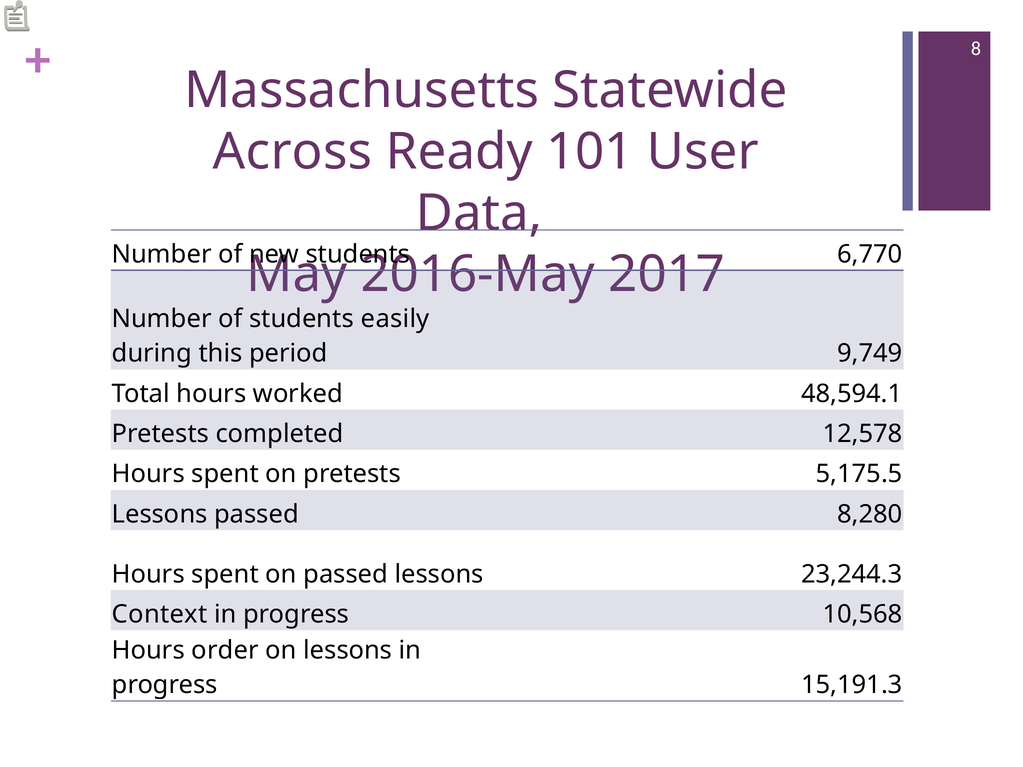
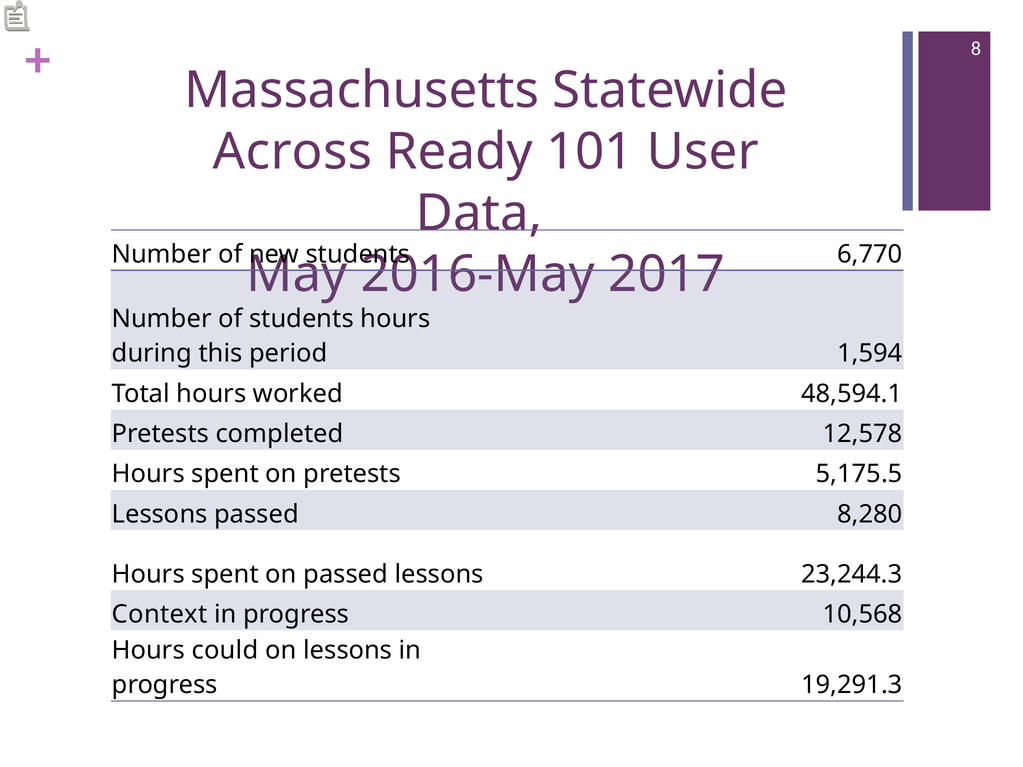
students easily: easily -> hours
9,749: 9,749 -> 1,594
order: order -> could
15,191.3: 15,191.3 -> 19,291.3
